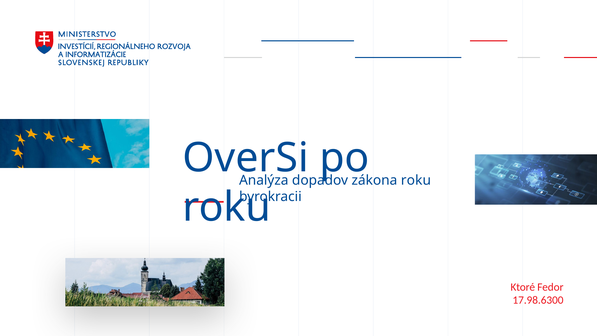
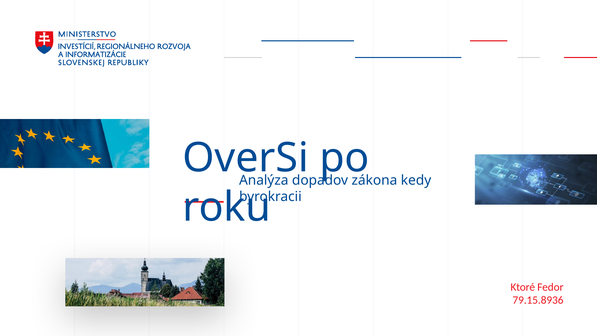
zákona roku: roku -> kedy
17.98.6300: 17.98.6300 -> 79.15.8936
